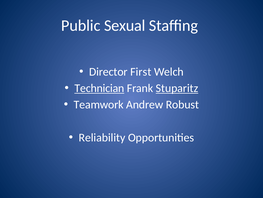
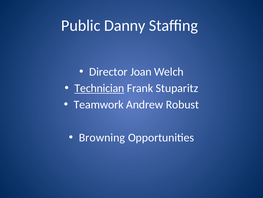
Sexual: Sexual -> Danny
First: First -> Joan
Stuparitz underline: present -> none
Reliability: Reliability -> Browning
